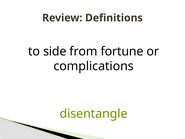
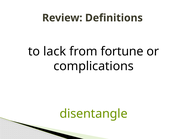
side: side -> lack
